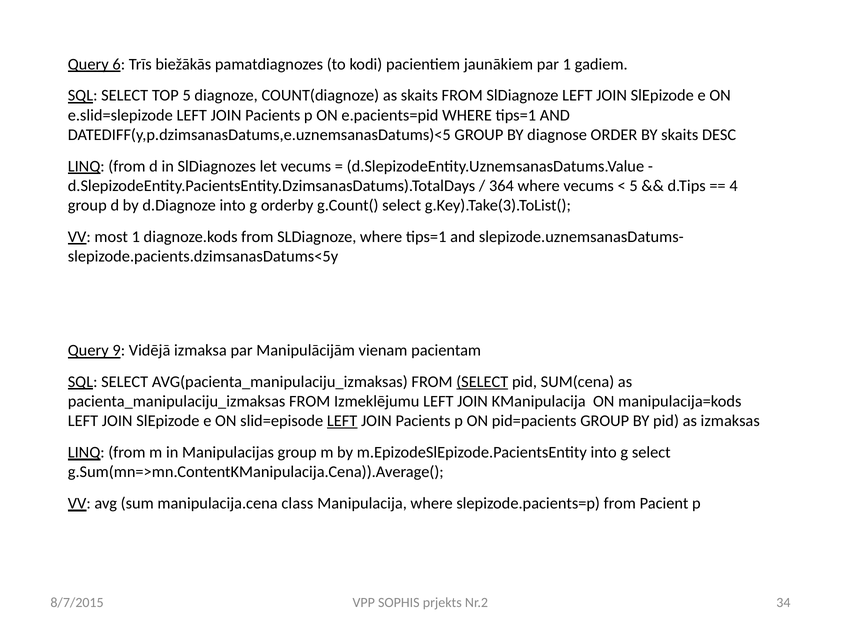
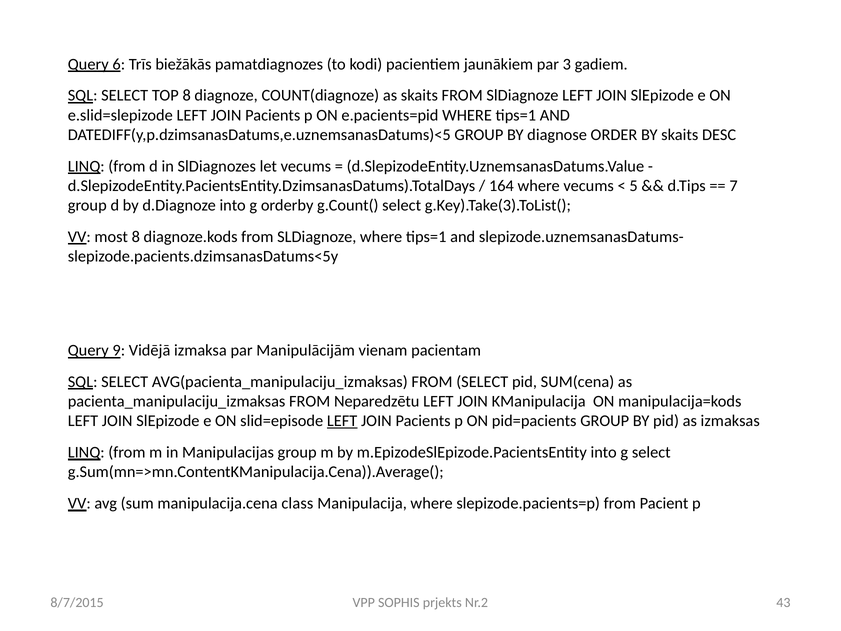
par 1: 1 -> 3
TOP 5: 5 -> 8
364: 364 -> 164
4: 4 -> 7
most 1: 1 -> 8
SELECT at (482, 382) underline: present -> none
Izmeklējumu: Izmeklējumu -> Neparedzētu
34: 34 -> 43
